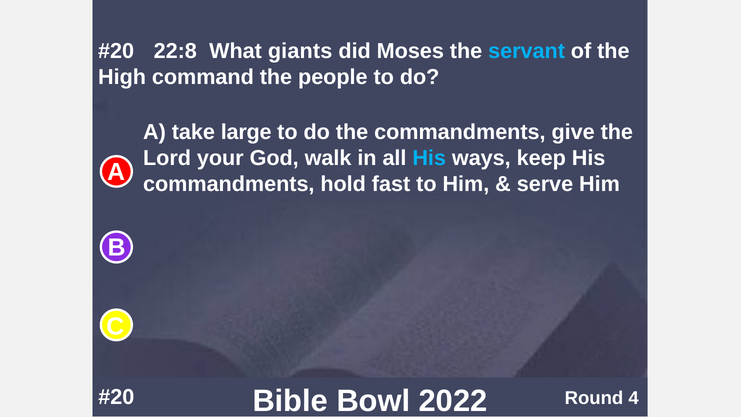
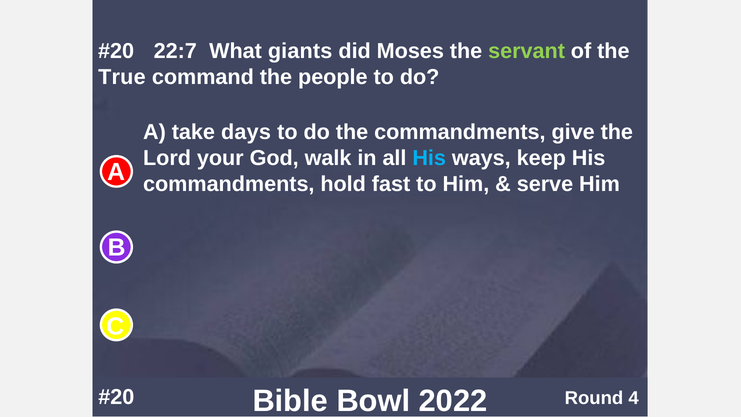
22:8: 22:8 -> 22:7
servant colour: light blue -> light green
High: High -> True
large: large -> days
